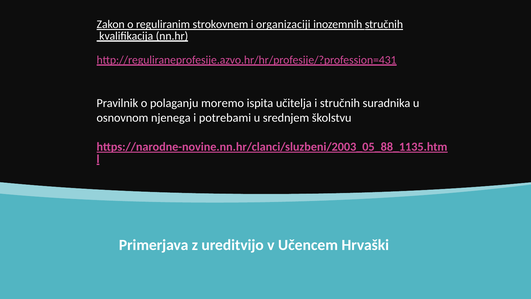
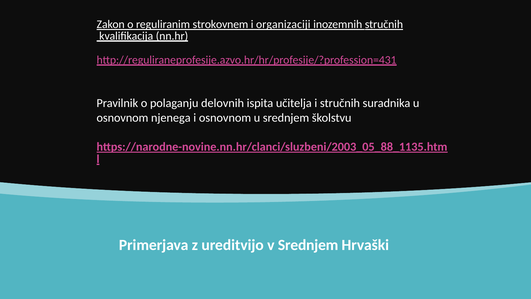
moremo: moremo -> delovnih
i potrebami: potrebami -> osnovnom
v Učencem: Učencem -> Srednjem
